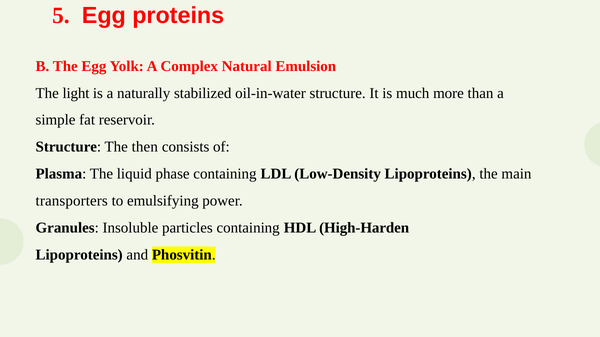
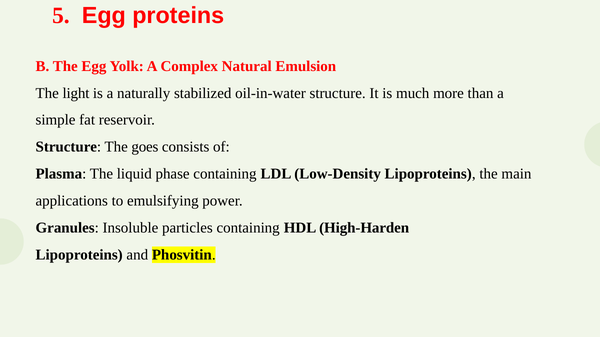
then: then -> goes
transporters: transporters -> applications
